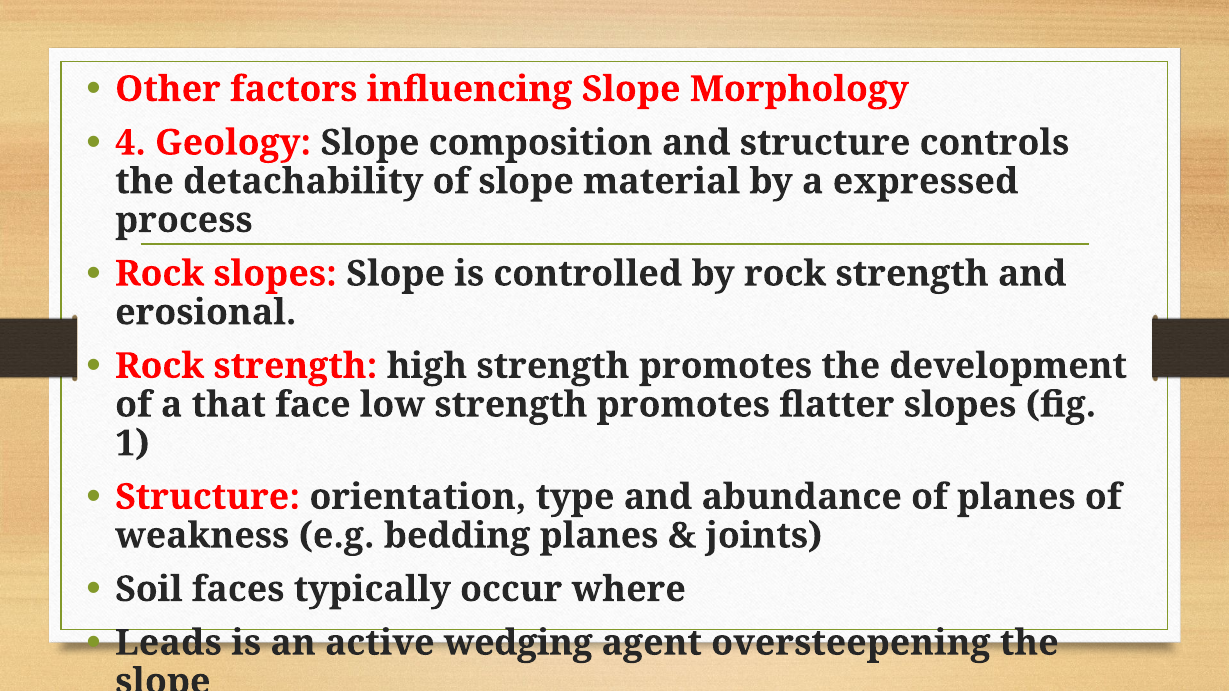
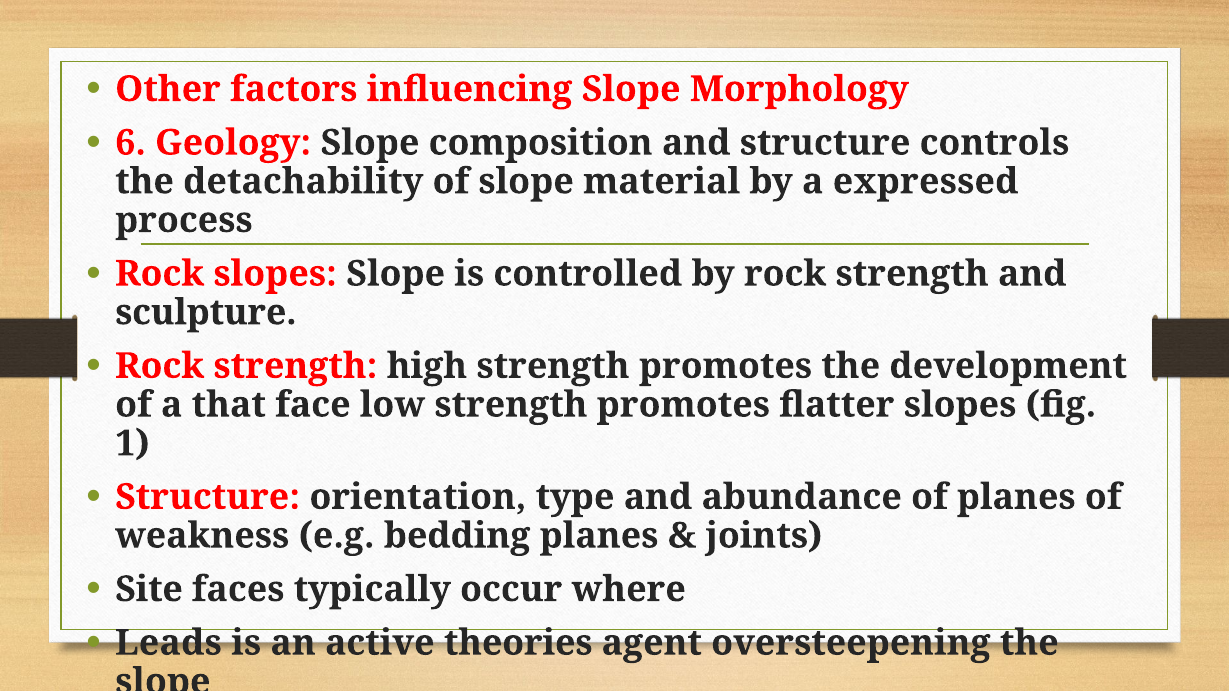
4: 4 -> 6
erosional: erosional -> sculpture
Soil: Soil -> Site
wedging: wedging -> theories
